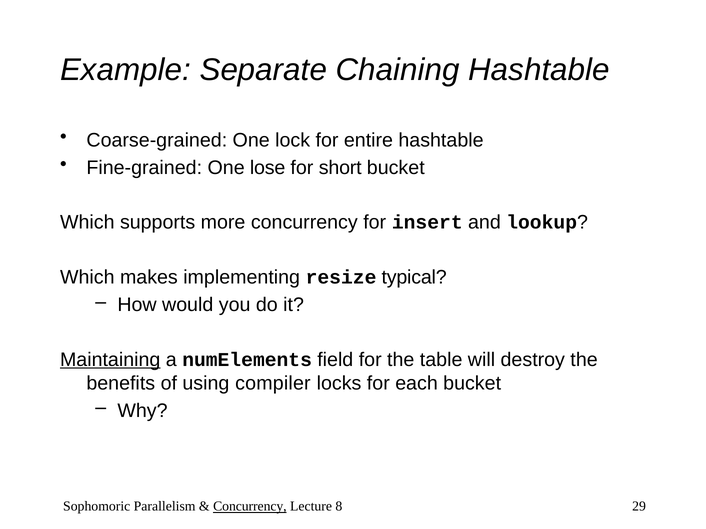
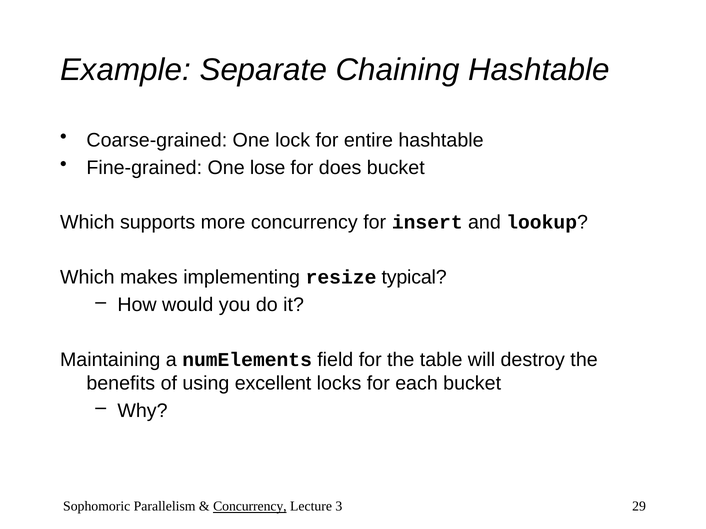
short: short -> does
Maintaining underline: present -> none
compiler: compiler -> excellent
8: 8 -> 3
